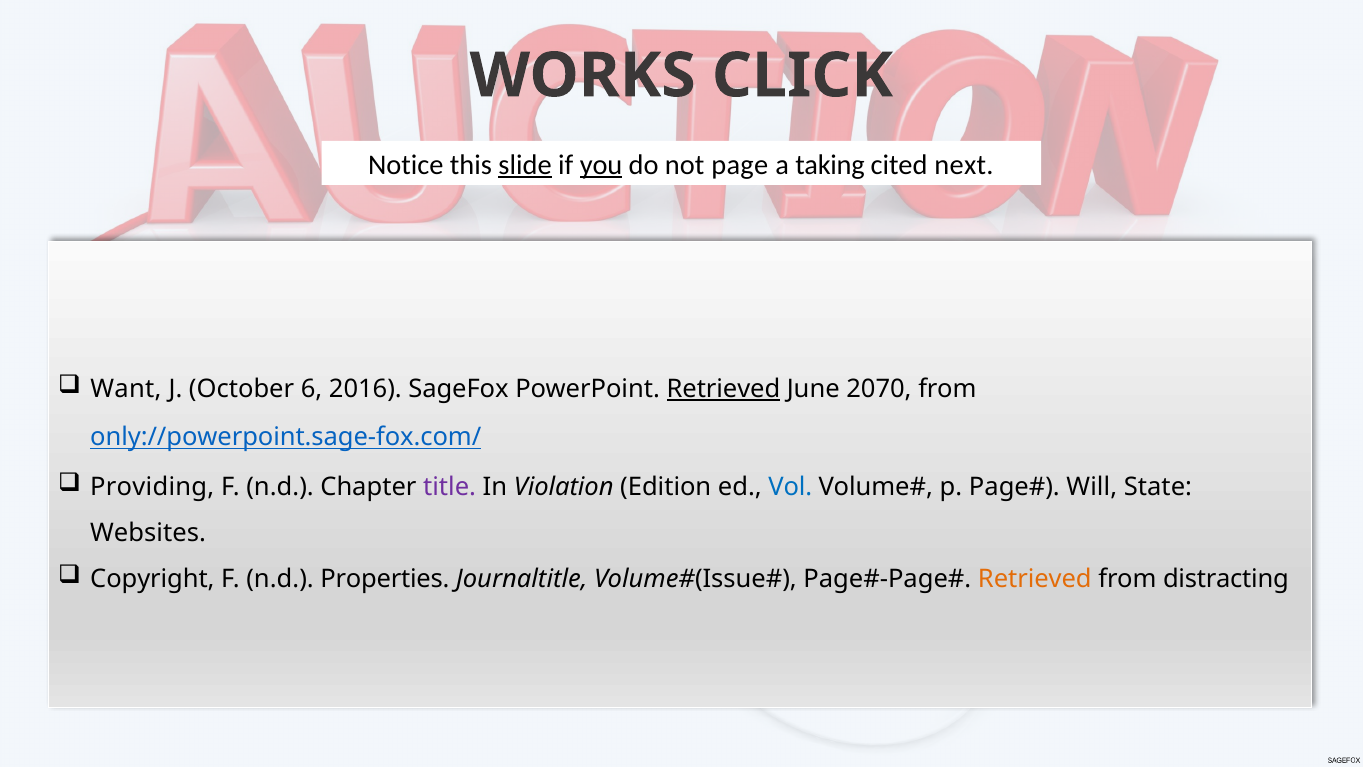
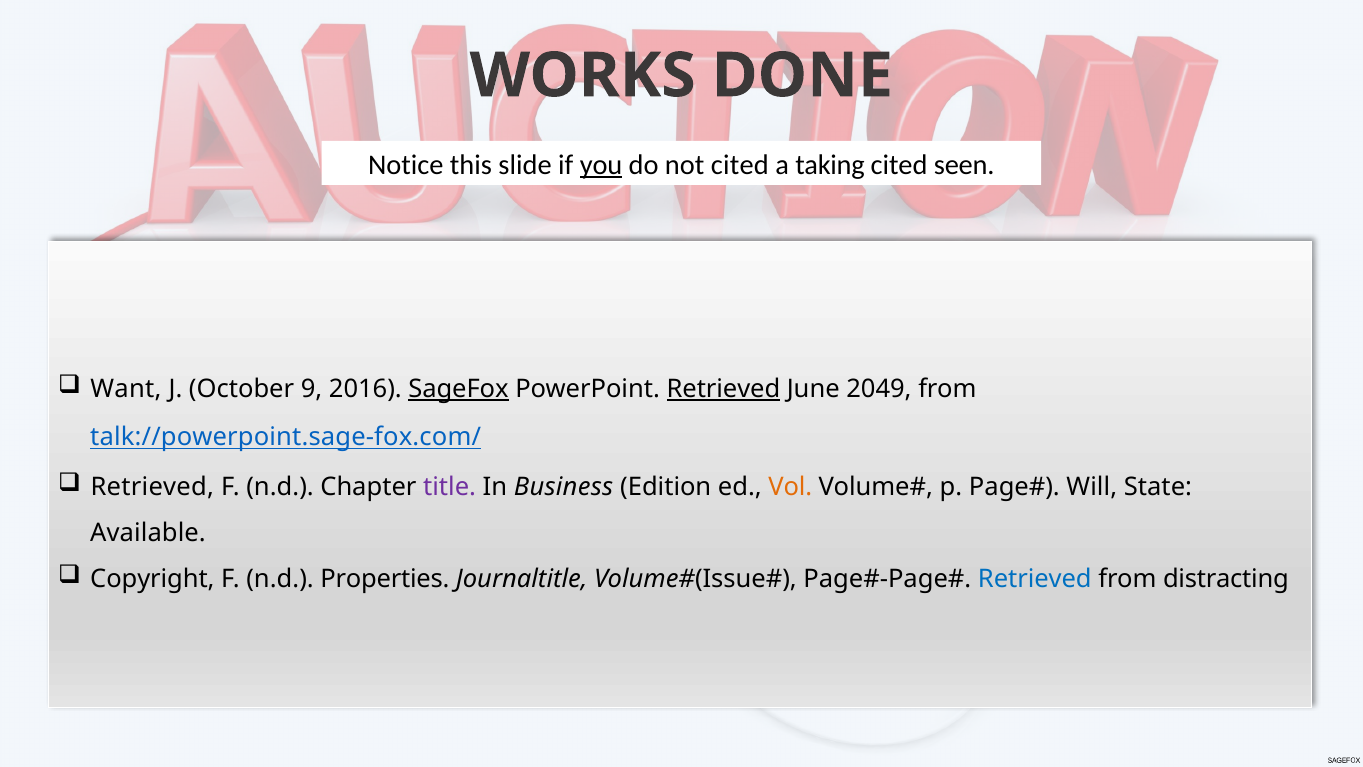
CLICK: CLICK -> DONE
slide underline: present -> none
not page: page -> cited
next: next -> seen
6: 6 -> 9
SageFox underline: none -> present
2070: 2070 -> 2049
only://powerpoint.sage-fox.com/: only://powerpoint.sage-fox.com/ -> talk://powerpoint.sage-fox.com/
Providing at (152, 487): Providing -> Retrieved
Violation: Violation -> Business
Vol colour: blue -> orange
Websites: Websites -> Available
Retrieved at (1035, 579) colour: orange -> blue
